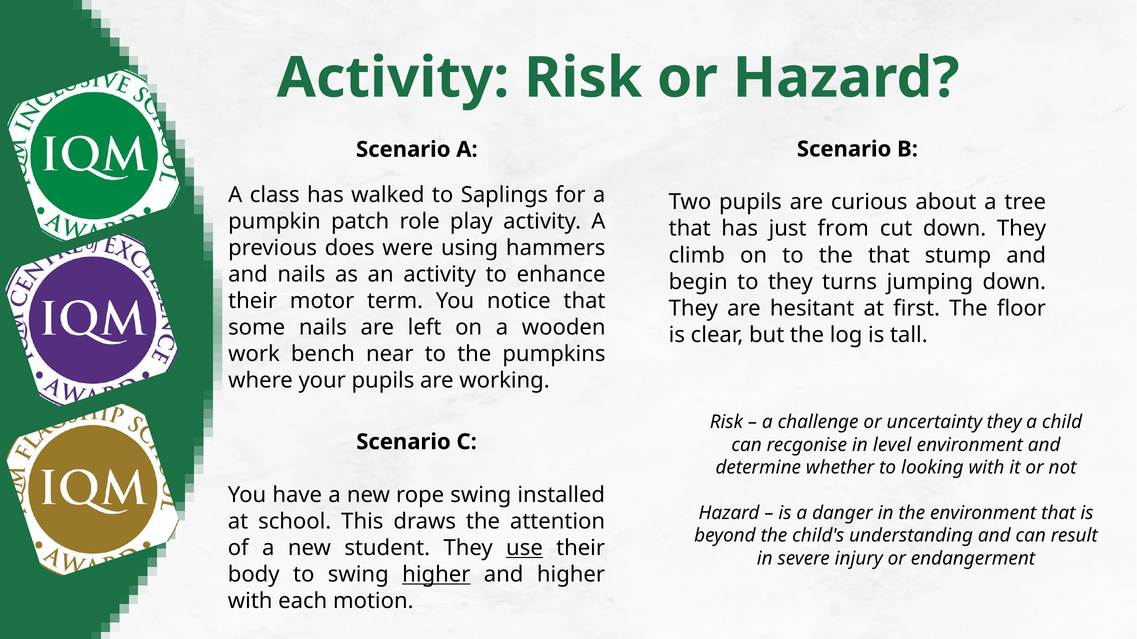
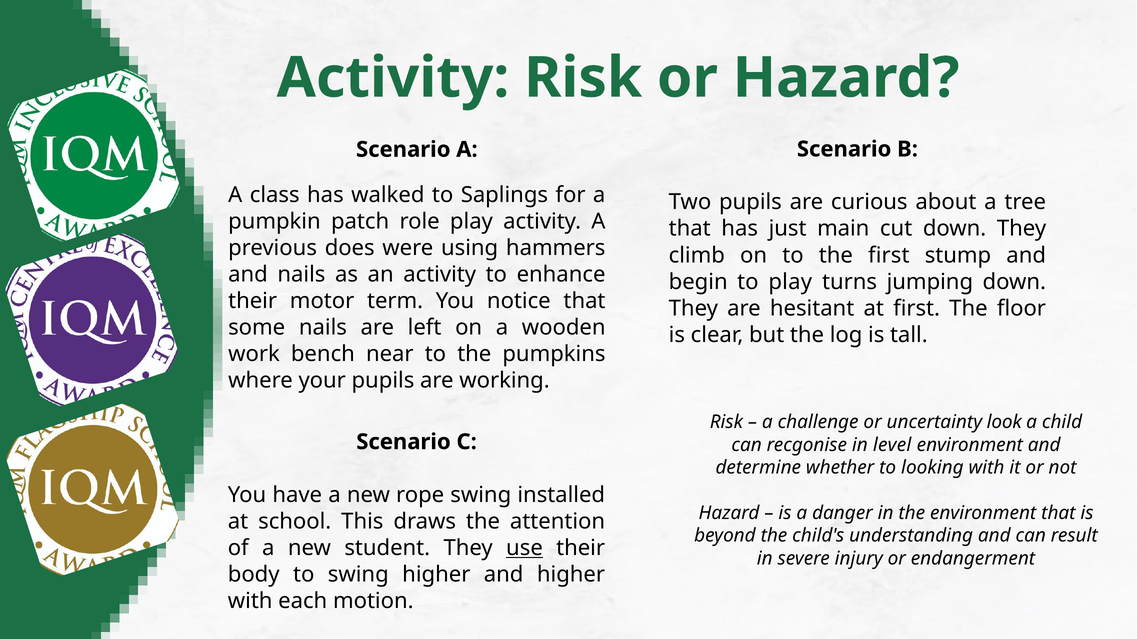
from: from -> main
the that: that -> first
to they: they -> play
uncertainty they: they -> look
higher at (436, 575) underline: present -> none
